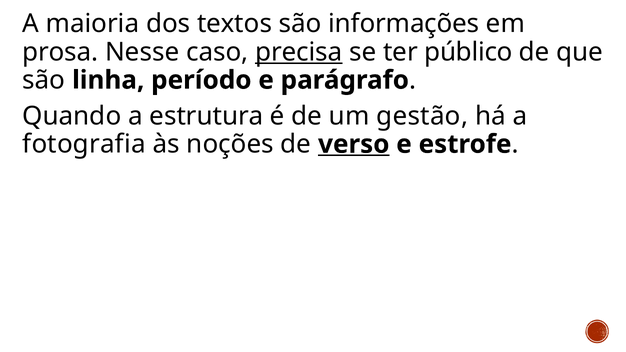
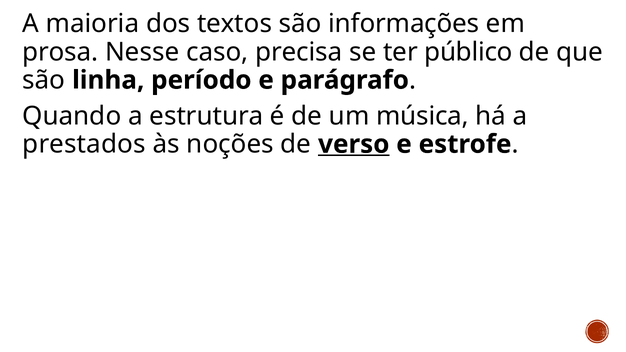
precisa underline: present -> none
gestão: gestão -> música
fotografia: fotografia -> prestados
